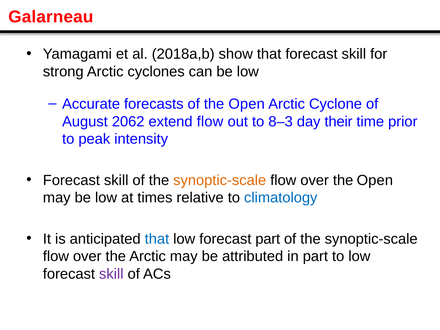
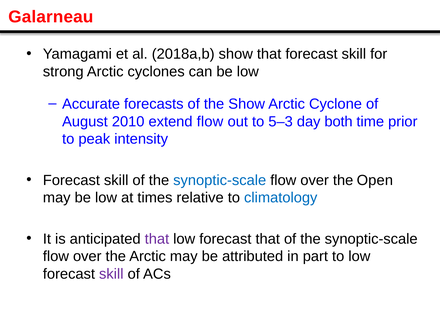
of the Open: Open -> Show
2062: 2062 -> 2010
8–3: 8–3 -> 5–3
their: their -> both
synoptic-scale at (220, 180) colour: orange -> blue
that at (157, 239) colour: blue -> purple
forecast part: part -> that
